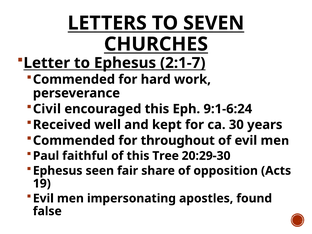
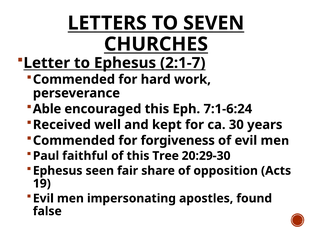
Civil: Civil -> Able
9:1-6:24: 9:1-6:24 -> 7:1-6:24
throughout: throughout -> forgiveness
